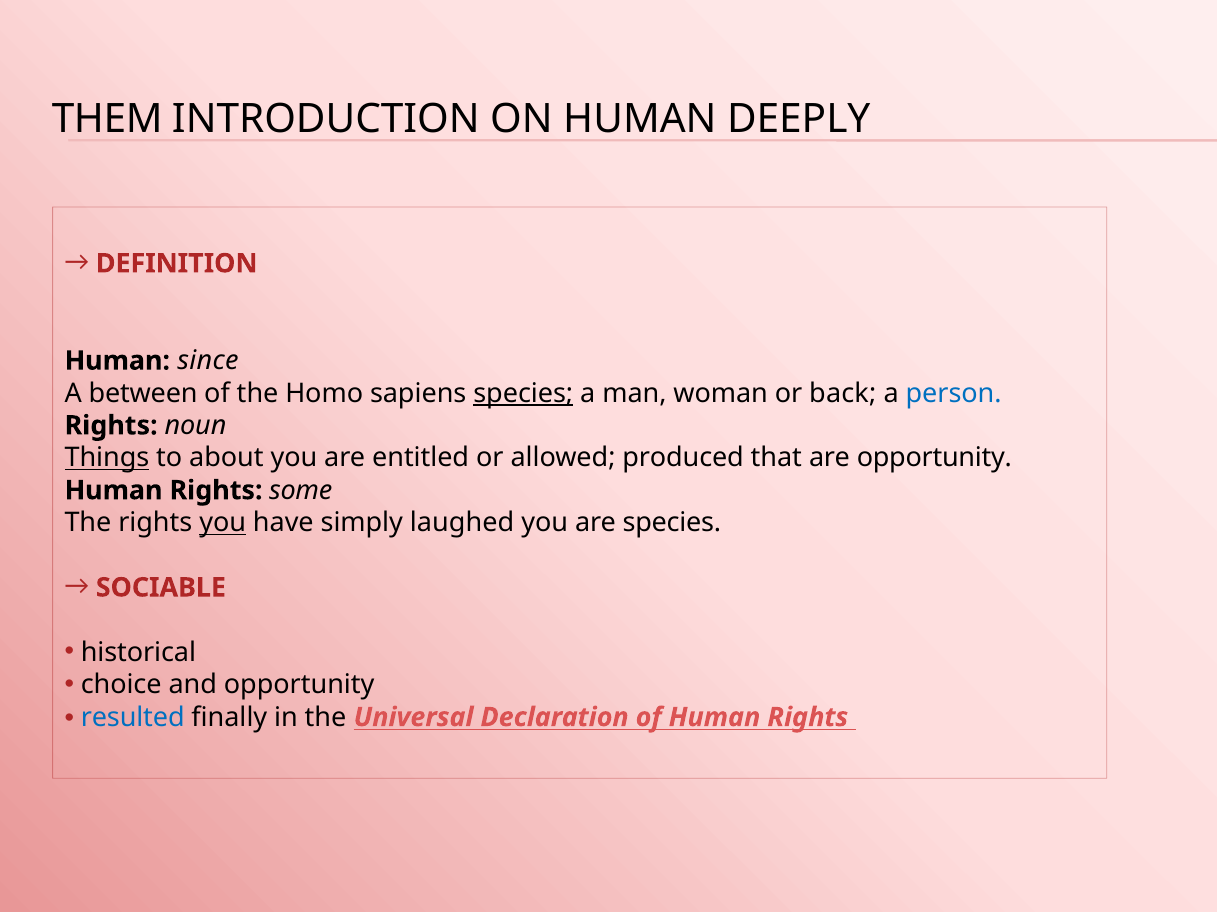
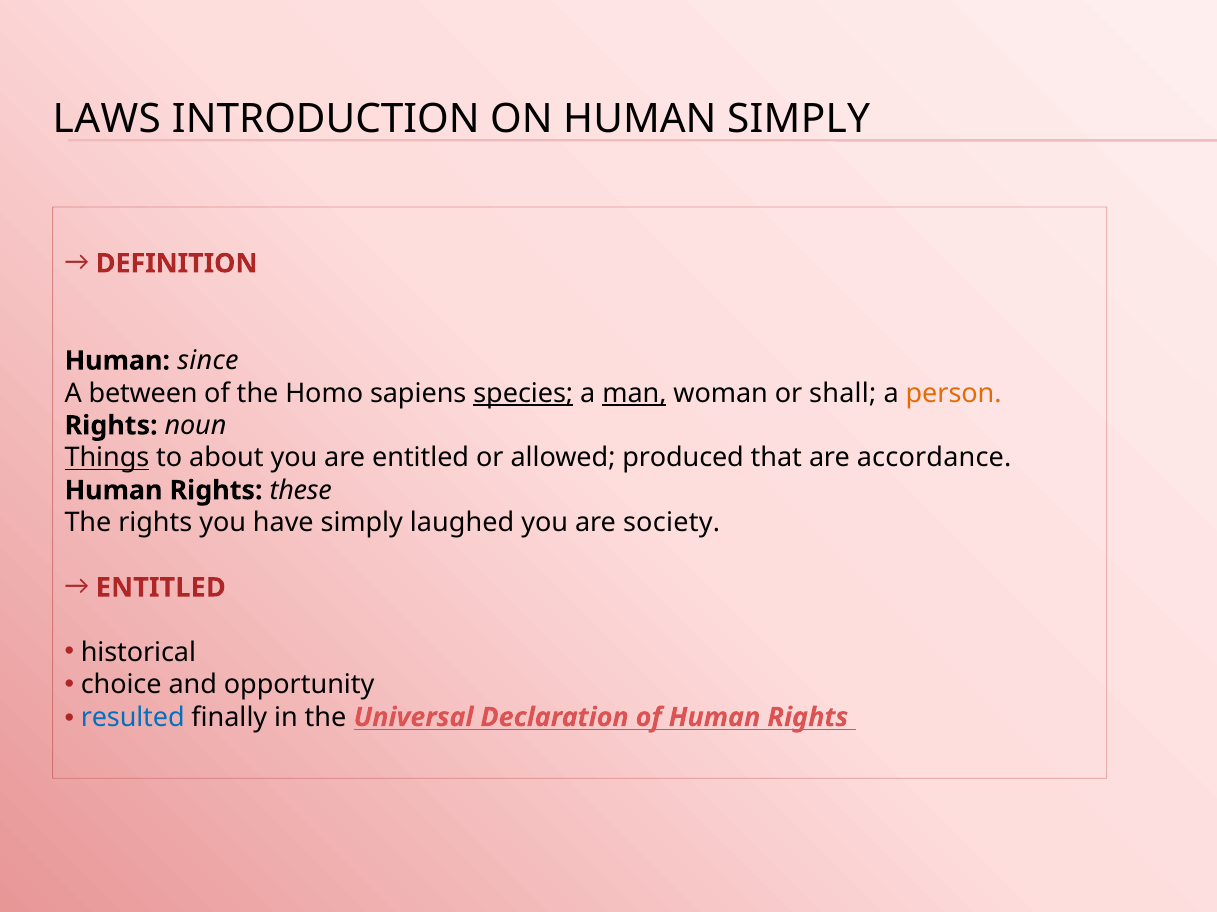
THEM: THEM -> LAWS
HUMAN DEEPLY: DEEPLY -> SIMPLY
man underline: none -> present
back: back -> shall
person colour: blue -> orange
are opportunity: opportunity -> accordance
some: some -> these
you at (223, 523) underline: present -> none
are species: species -> society
SOCIABLE at (161, 588): SOCIABLE -> ENTITLED
